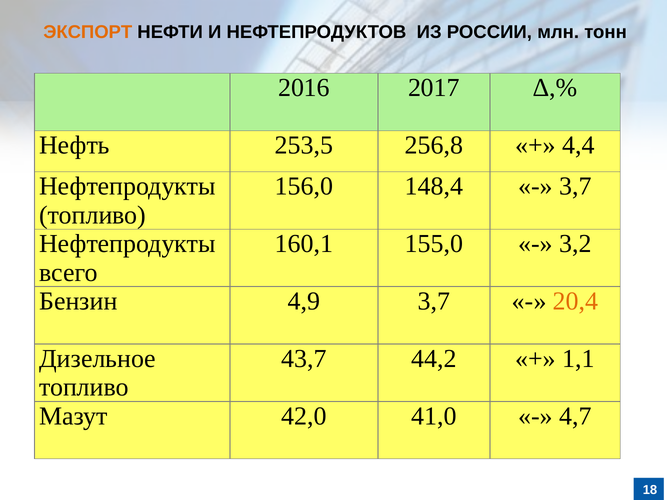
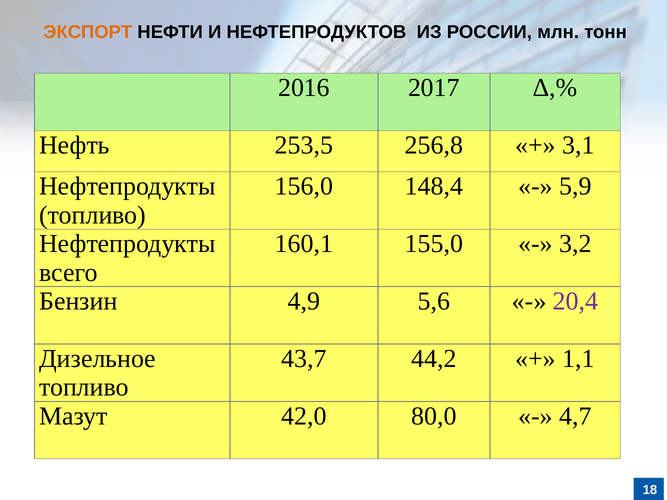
4,4: 4,4 -> 3,1
3,7 at (576, 186): 3,7 -> 5,9
4,9 3,7: 3,7 -> 5,6
20,4 colour: orange -> purple
41,0: 41,0 -> 80,0
